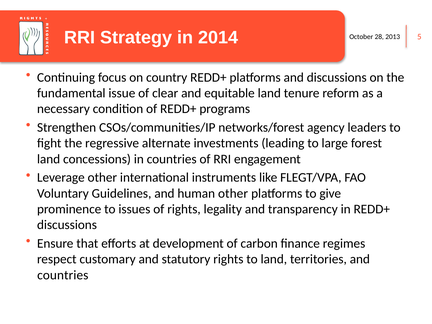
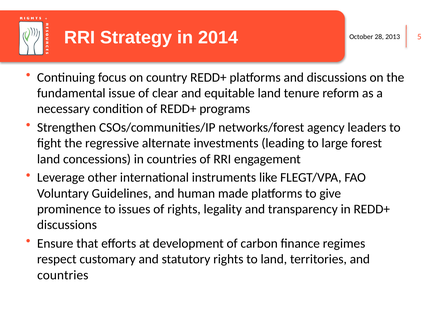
human other: other -> made
